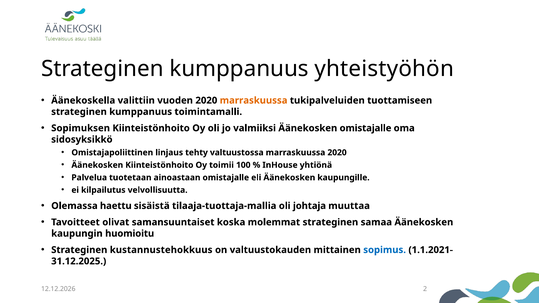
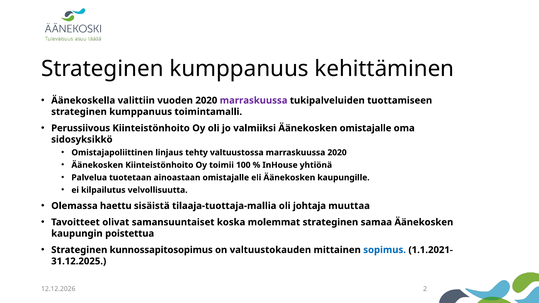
yhteistyöhön: yhteistyöhön -> kehittäminen
marraskuussa at (254, 100) colour: orange -> purple
Sopimuksen: Sopimuksen -> Perussiivous
huomioitu: huomioitu -> poistettua
kustannustehokkuus: kustannustehokkuus -> kunnossapitosopimus
